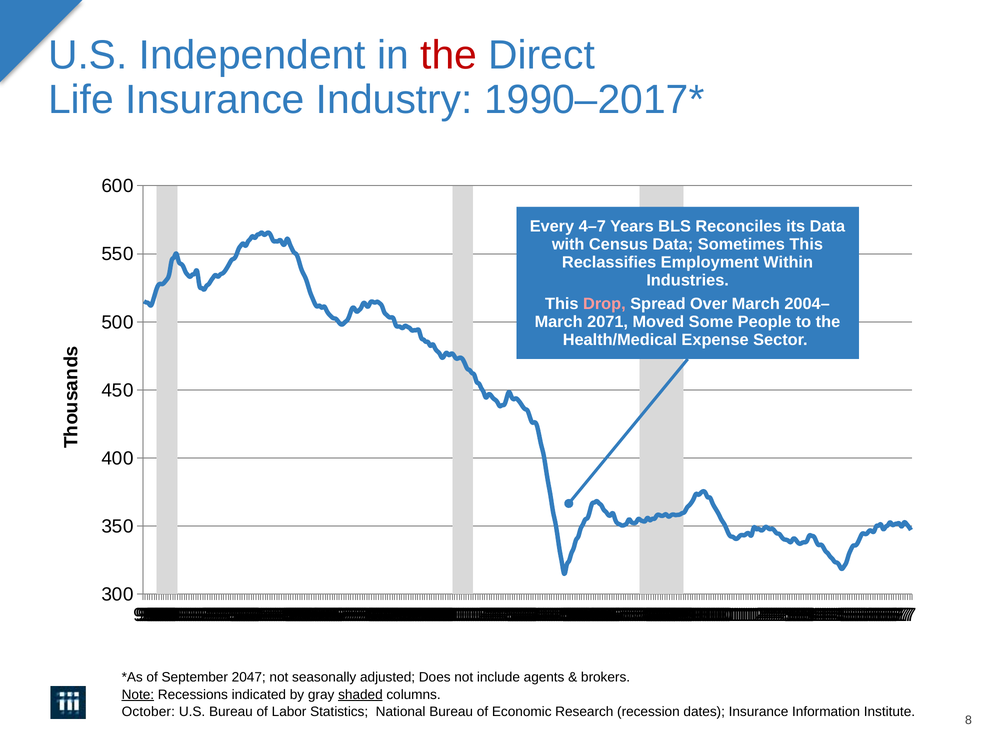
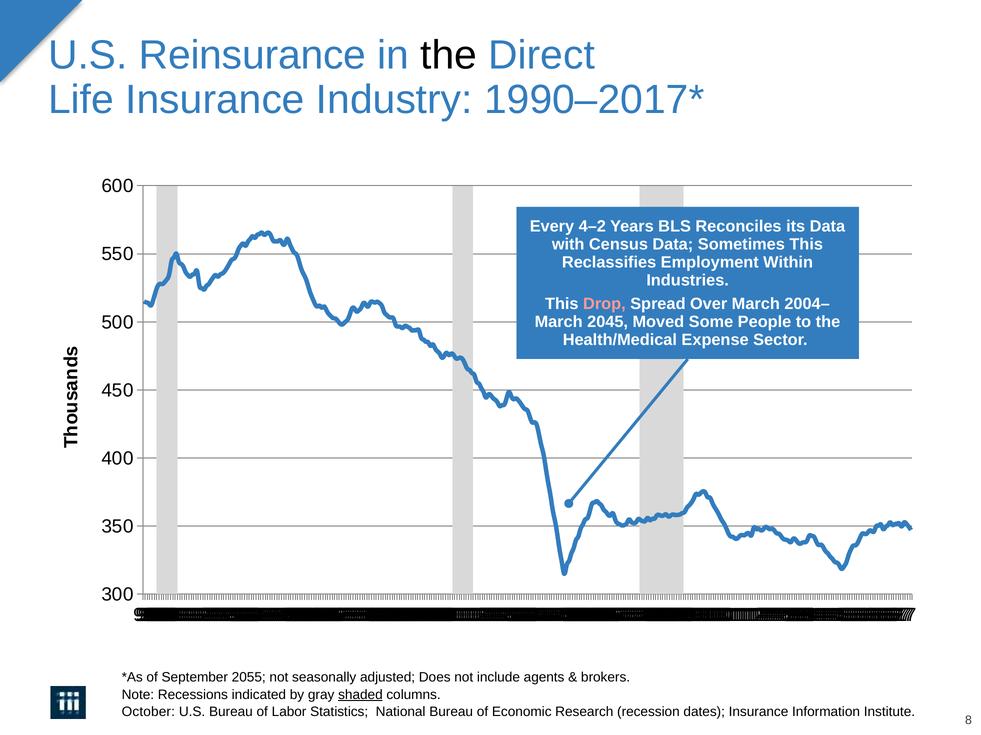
Independent: Independent -> Reinsurance
the at (449, 56) colour: red -> black
4–7: 4–7 -> 4–2
2071: 2071 -> 2045
2047: 2047 -> 2055
Note underline: present -> none
